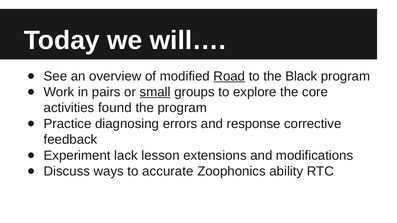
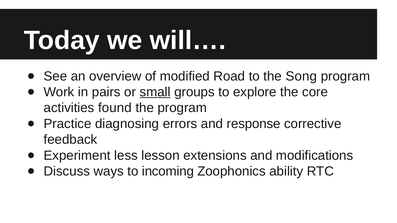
Road underline: present -> none
Black: Black -> Song
lack: lack -> less
accurate: accurate -> incoming
